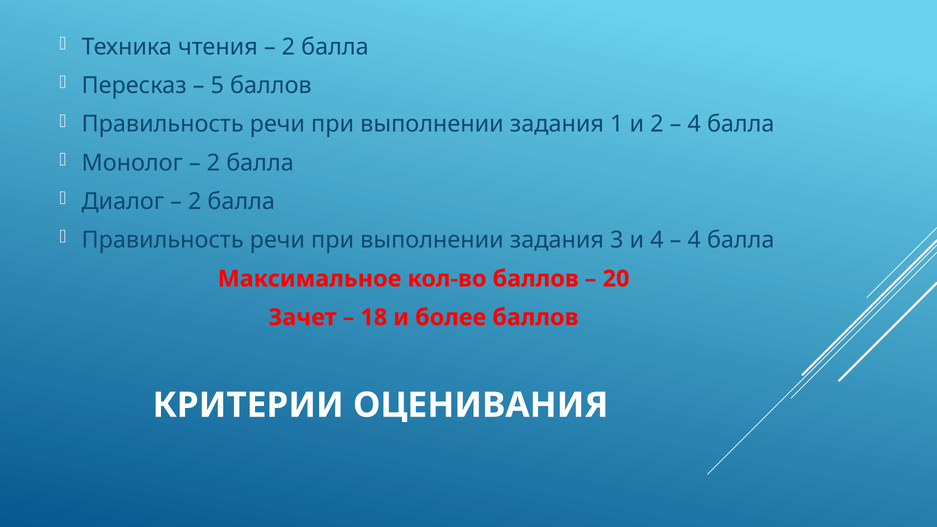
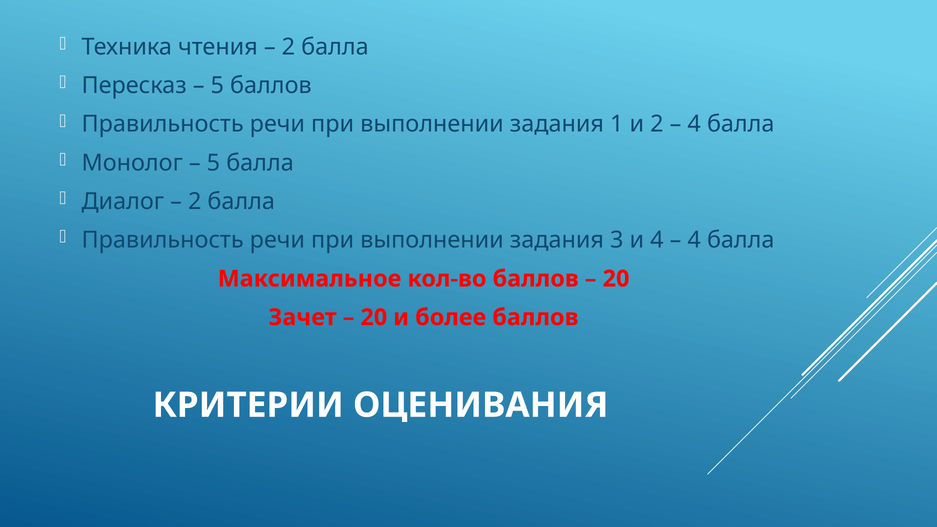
2 at (213, 163): 2 -> 5
18 at (374, 317): 18 -> 20
